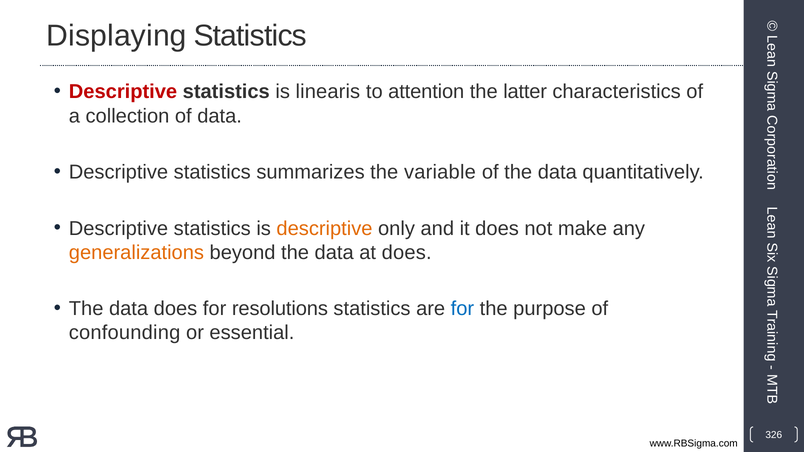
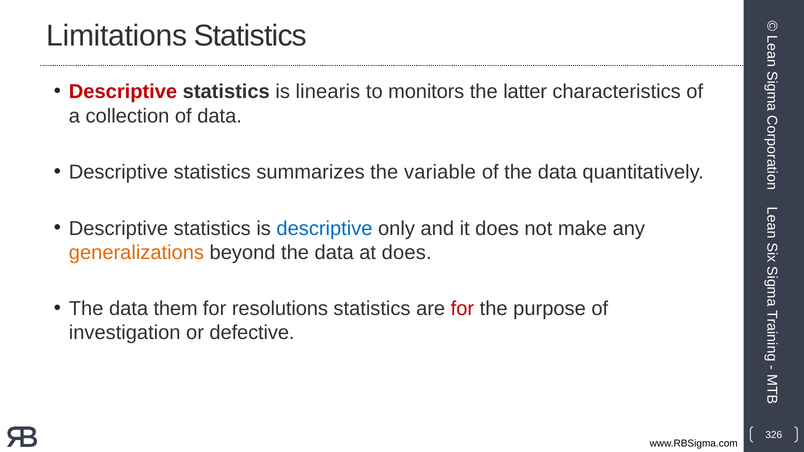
Displaying: Displaying -> Limitations
attention: attention -> monitors
descriptive at (324, 229) colour: orange -> blue
data does: does -> them
for at (462, 309) colour: blue -> red
confounding: confounding -> investigation
essential: essential -> defective
